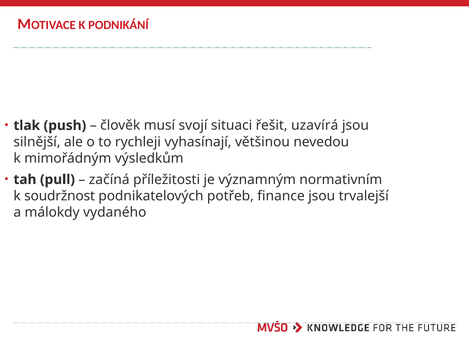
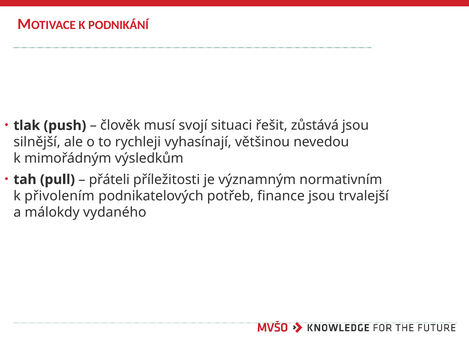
uzavírá: uzavírá -> zůstává
začíná: začíná -> přáteli
soudržnost: soudržnost -> přivolením
